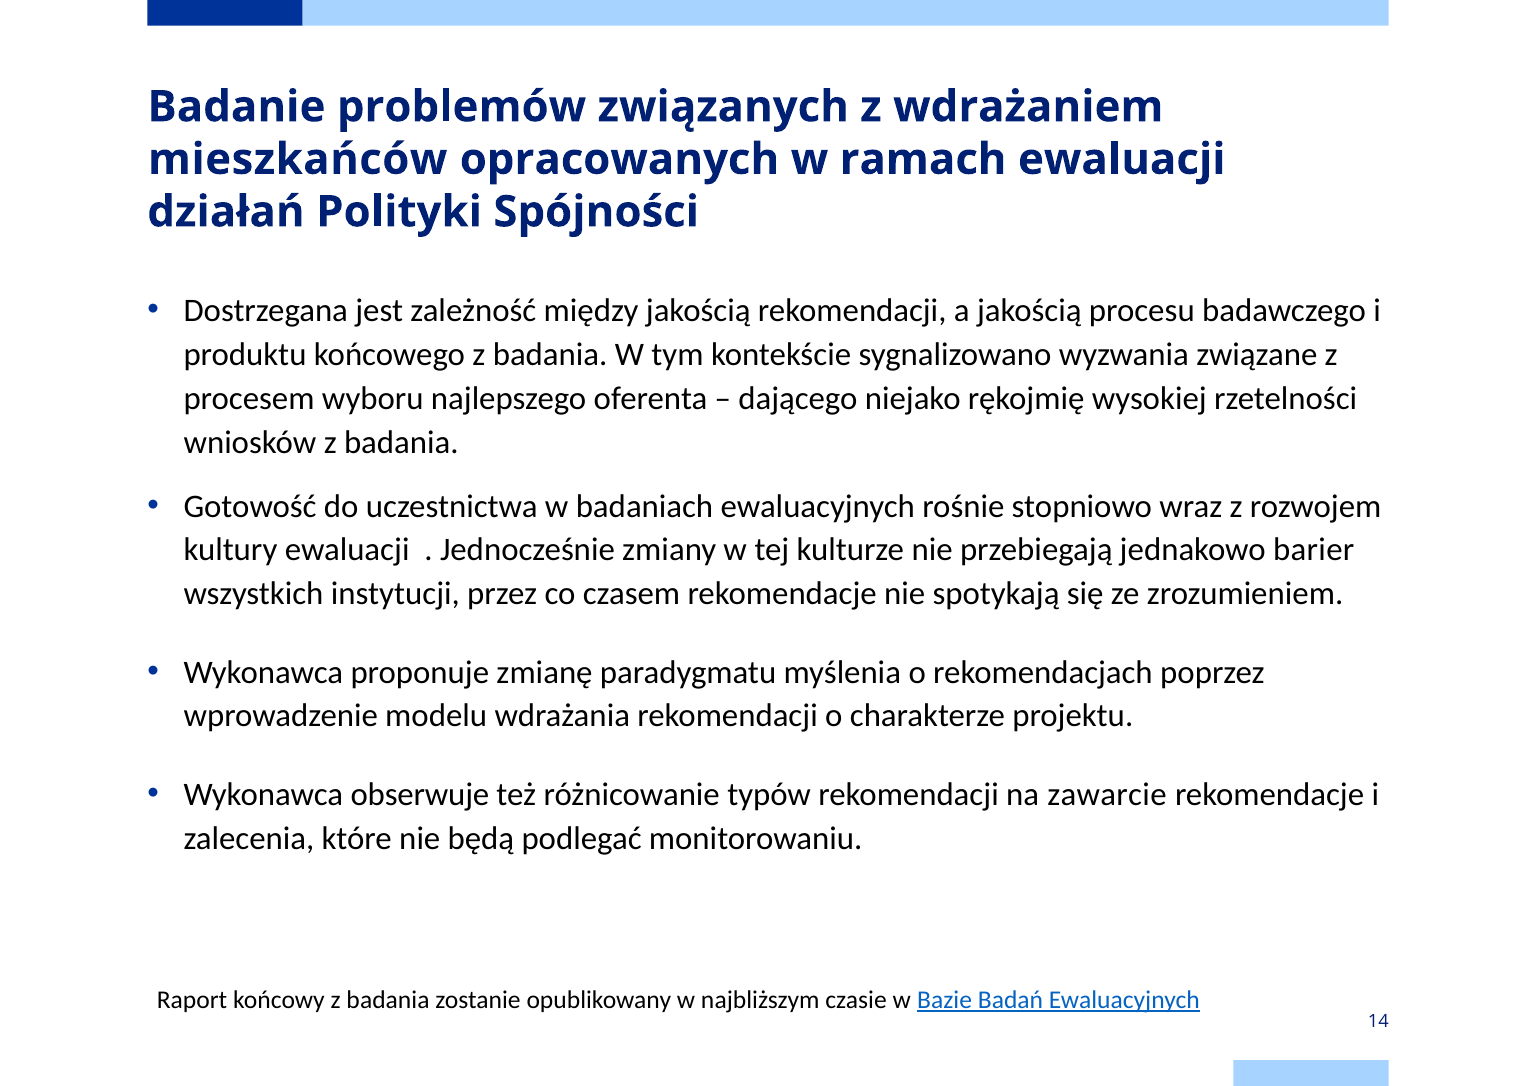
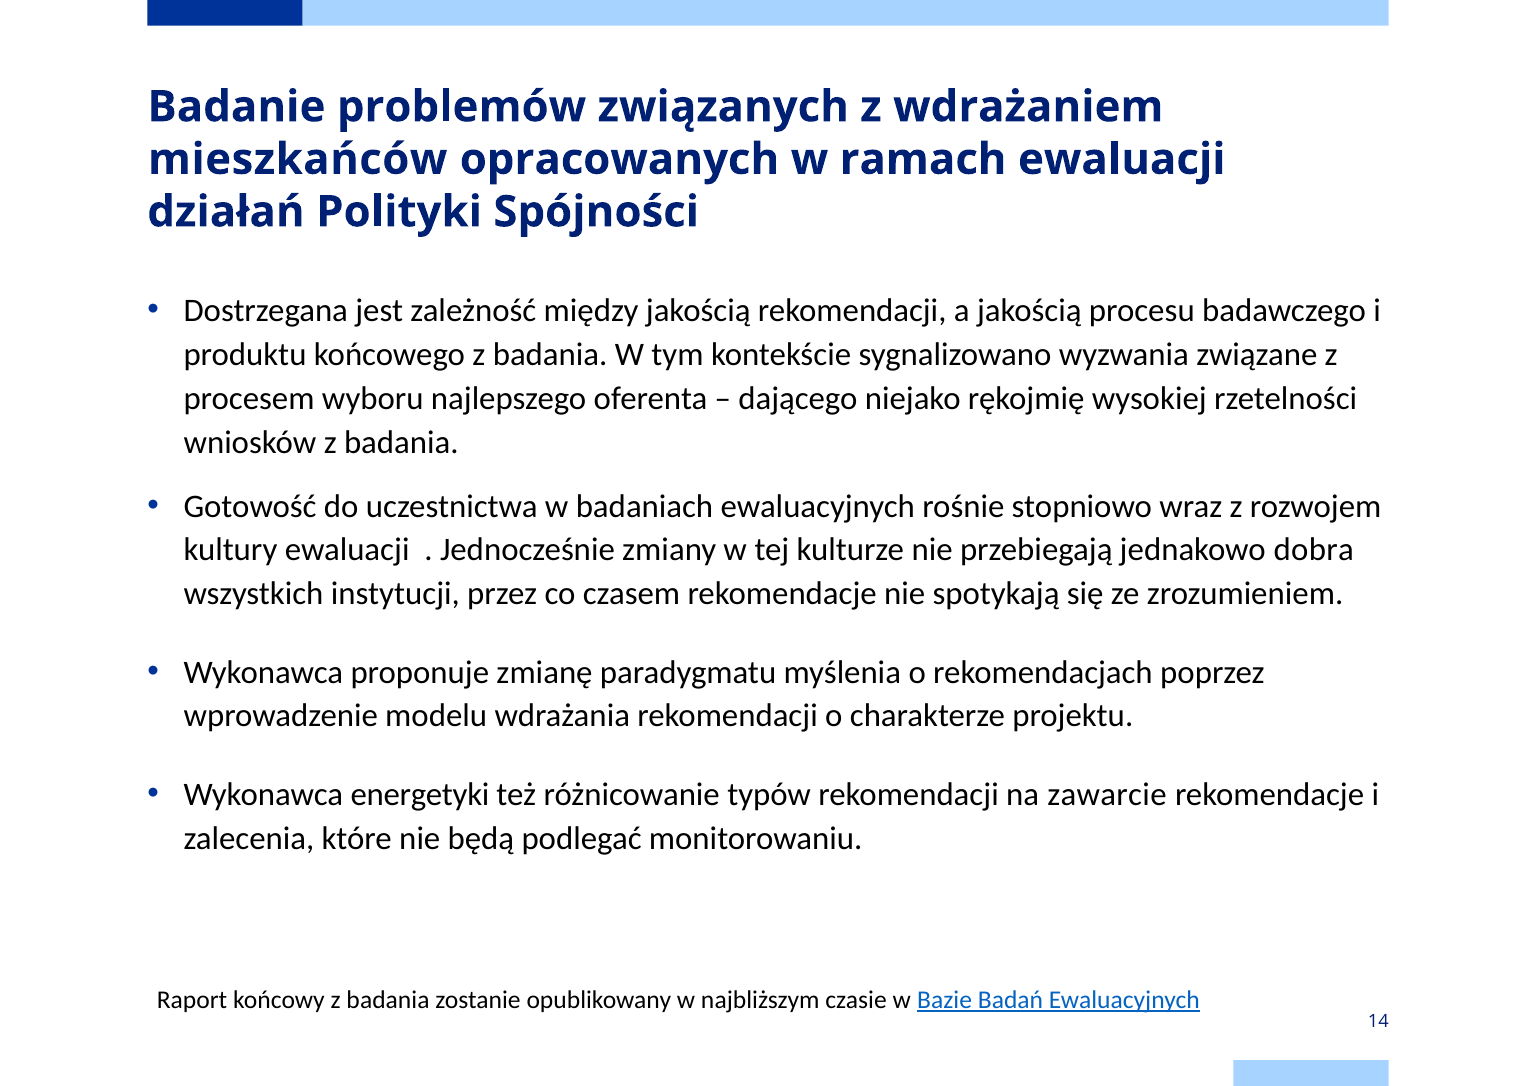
barier: barier -> dobra
obserwuje: obserwuje -> energetyki
